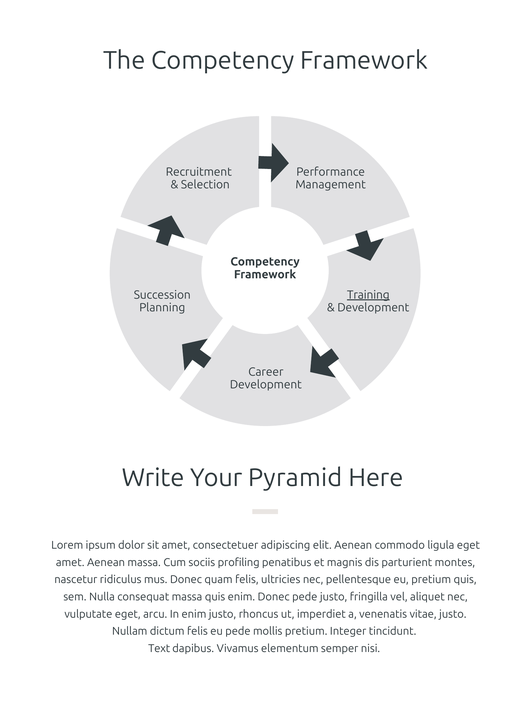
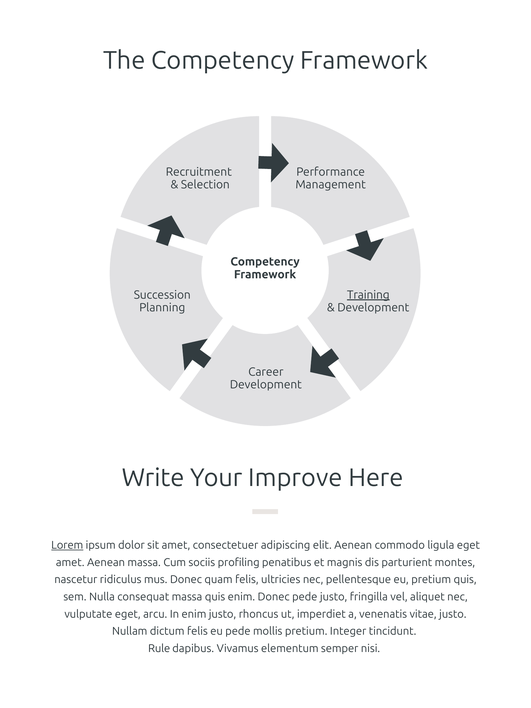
Pyramid: Pyramid -> Improve
Lorem underline: none -> present
Text: Text -> Rule
